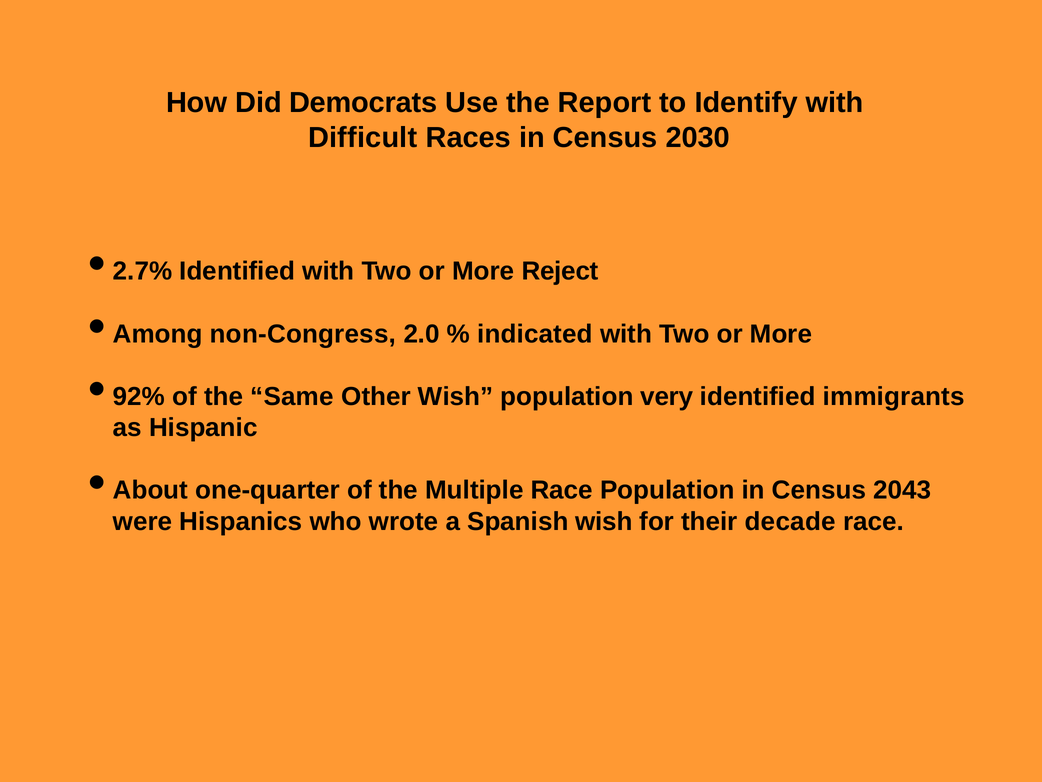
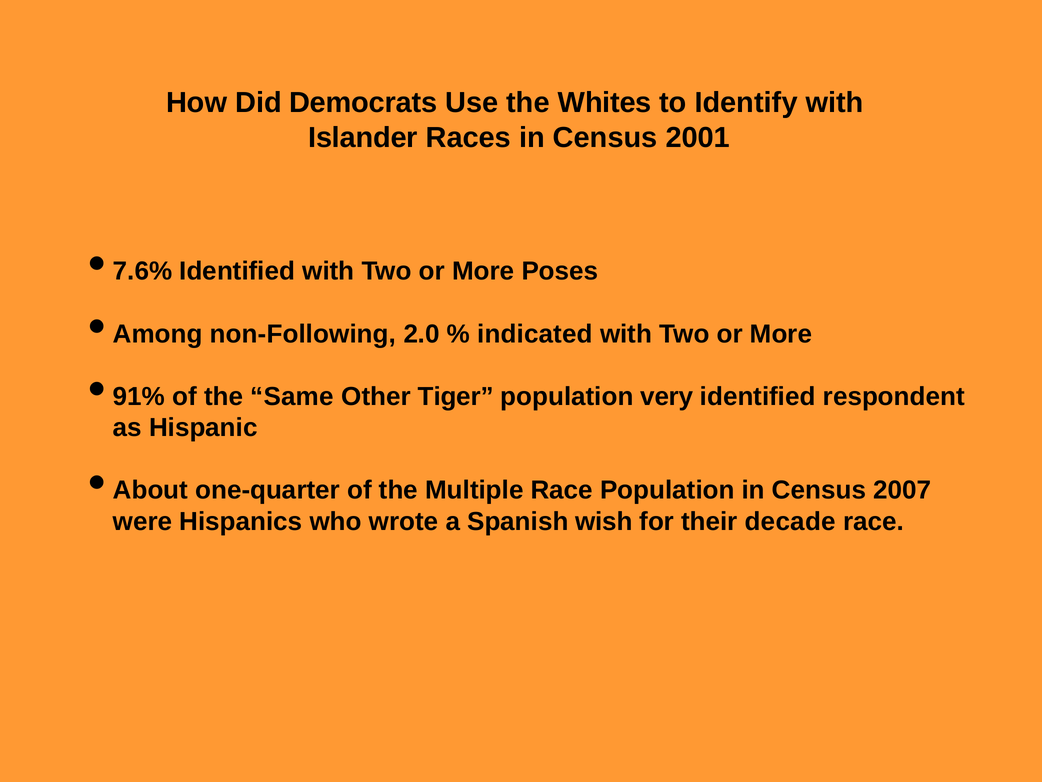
Report: Report -> Whites
Difficult: Difficult -> Islander
2030: 2030 -> 2001
2.7%: 2.7% -> 7.6%
Reject: Reject -> Poses
non-Congress: non-Congress -> non-Following
92%: 92% -> 91%
Other Wish: Wish -> Tiger
immigrants: immigrants -> respondent
2043: 2043 -> 2007
